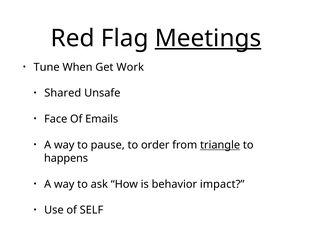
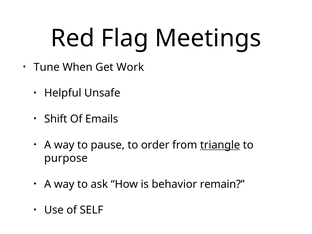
Meetings underline: present -> none
Shared: Shared -> Helpful
Face: Face -> Shift
happens: happens -> purpose
impact: impact -> remain
